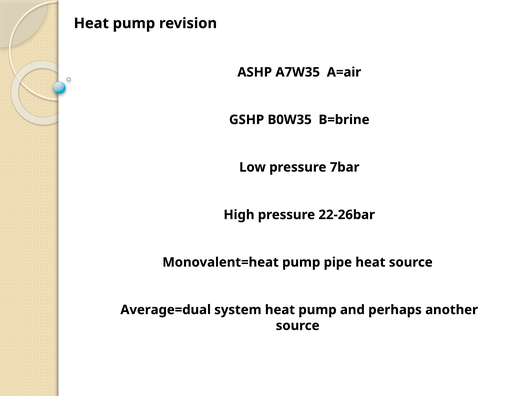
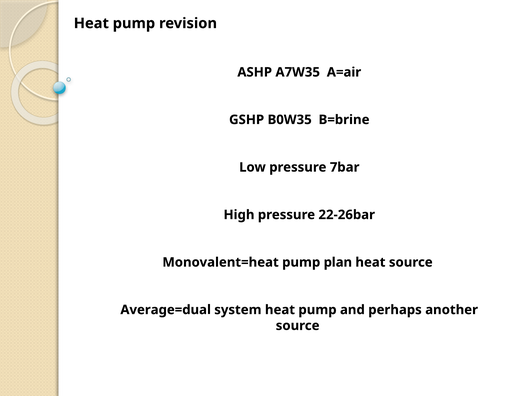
pipe: pipe -> plan
